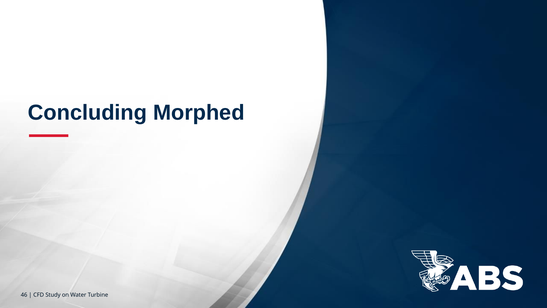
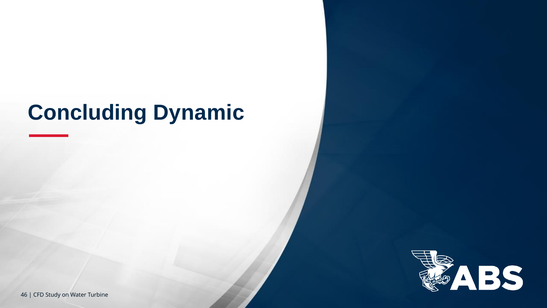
Morphed: Morphed -> Dynamic
